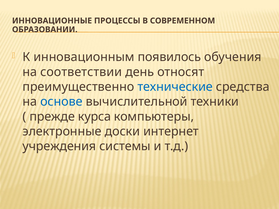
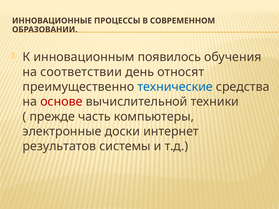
основе colour: blue -> red
курса: курса -> часть
учреждения: учреждения -> результатов
